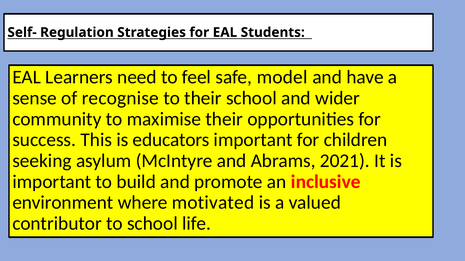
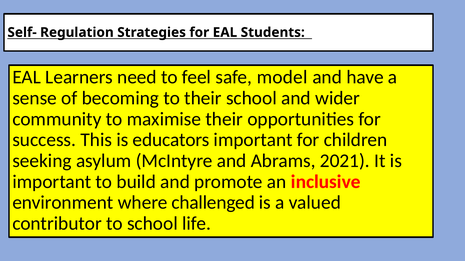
recognise: recognise -> becoming
motivated: motivated -> challenged
